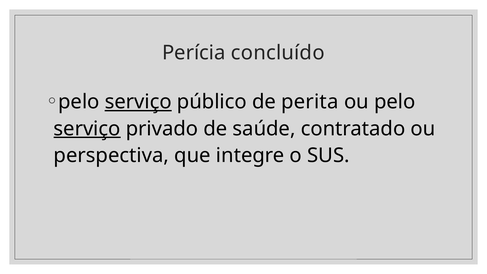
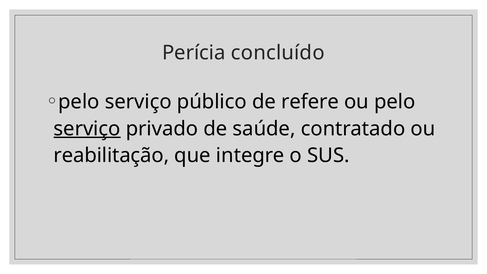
serviço at (138, 102) underline: present -> none
perita: perita -> refere
perspectiva: perspectiva -> reabilitação
